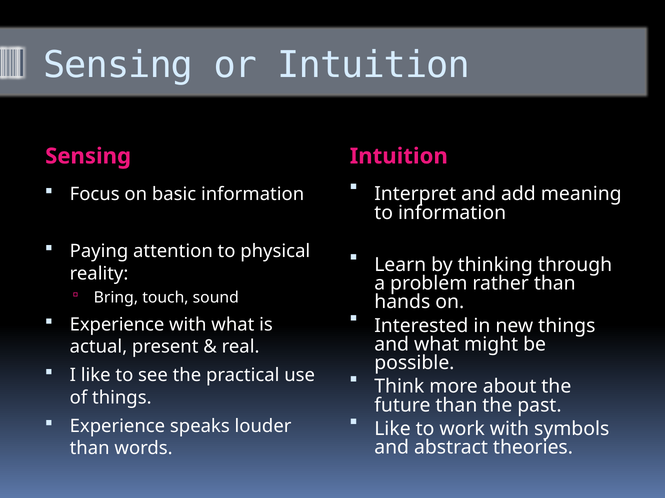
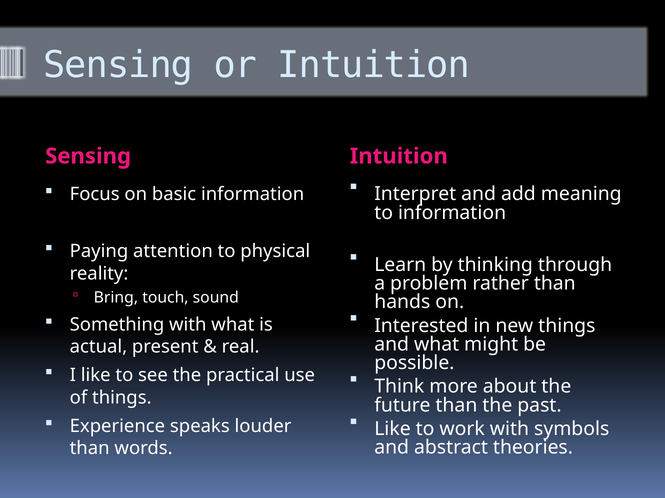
Experience at (117, 325): Experience -> Something
